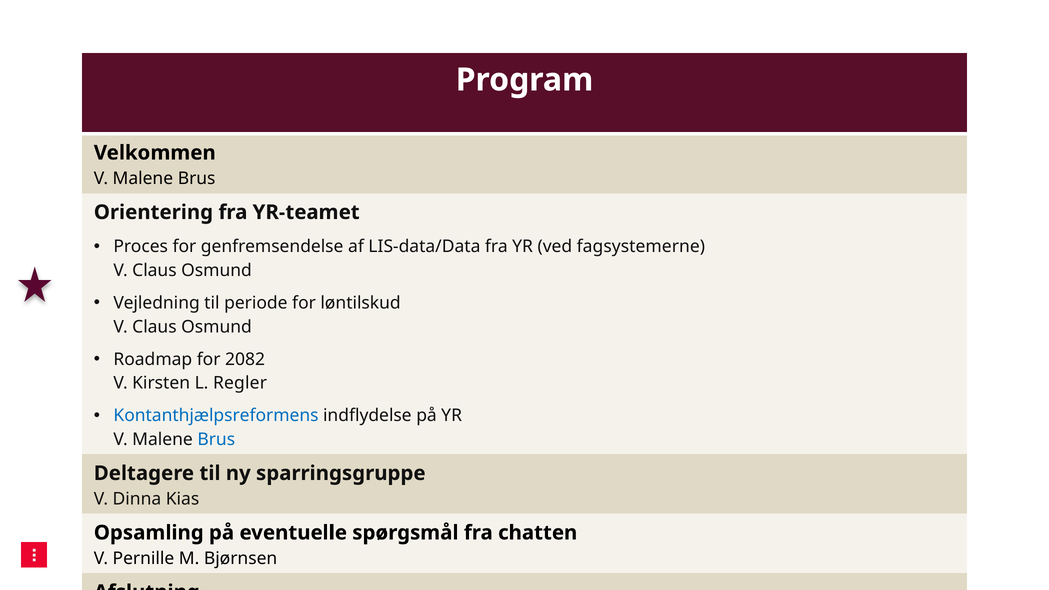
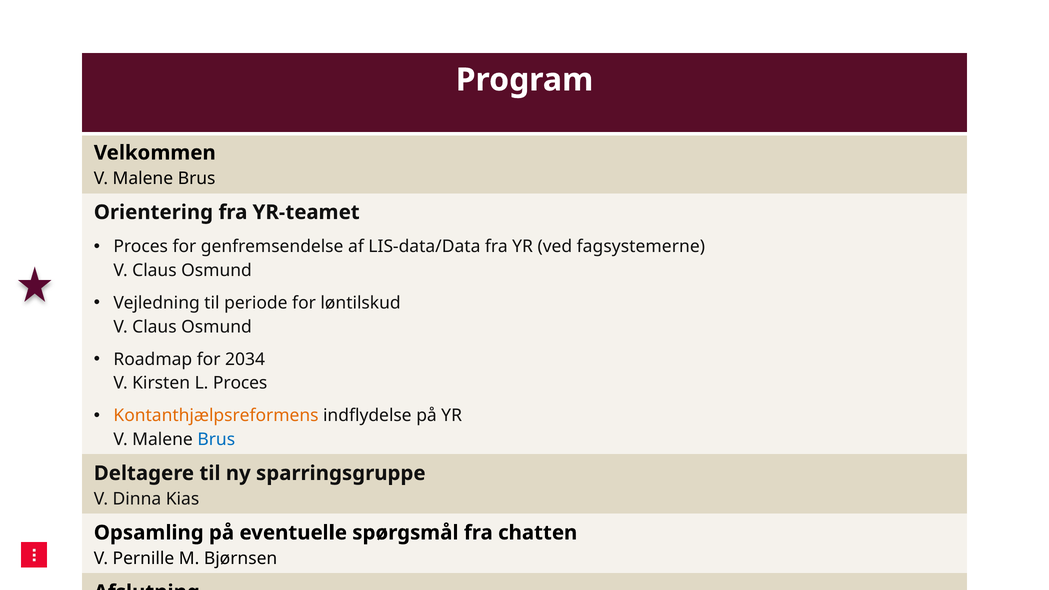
2082: 2082 -> 2034
L Regler: Regler -> Proces
Kontanthjælpsreformens colour: blue -> orange
